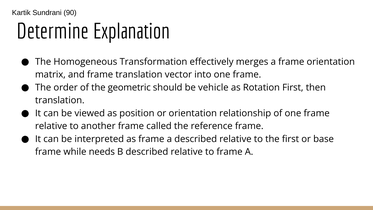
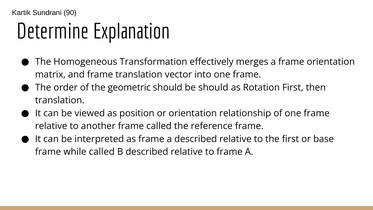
be vehicle: vehicle -> should
while needs: needs -> called
